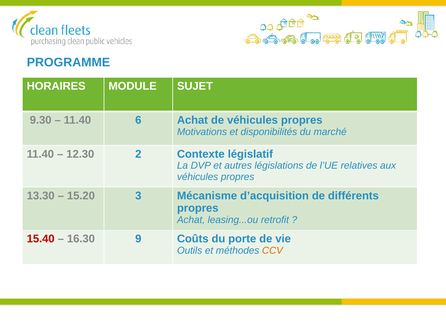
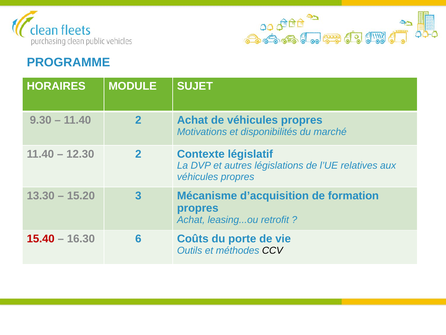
11.40 6: 6 -> 2
différents: différents -> formation
9: 9 -> 6
CCV colour: orange -> black
